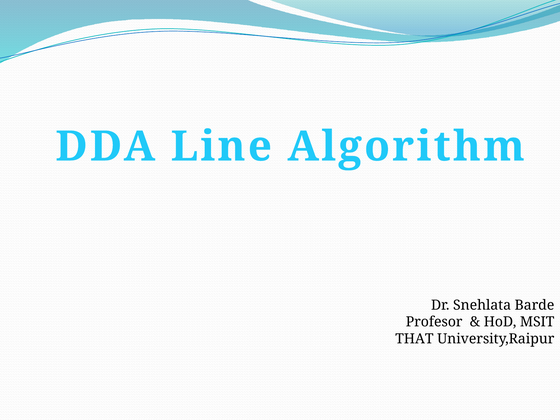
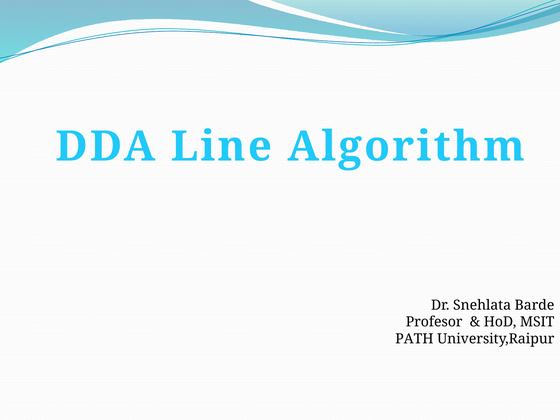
THAT: THAT -> PATH
